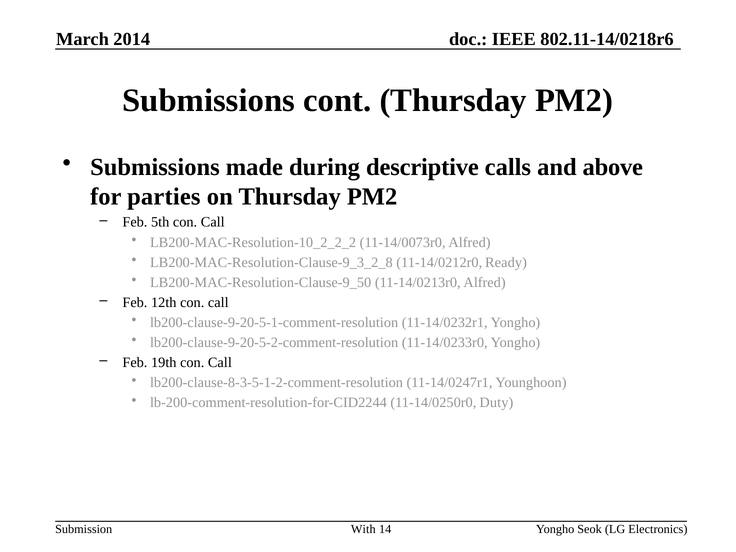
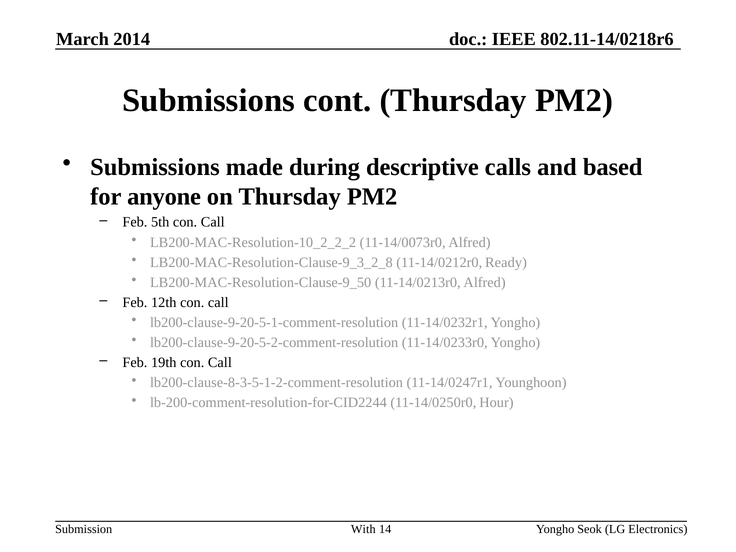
above: above -> based
parties: parties -> anyone
Duty: Duty -> Hour
